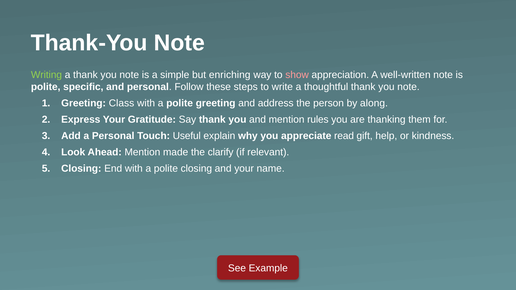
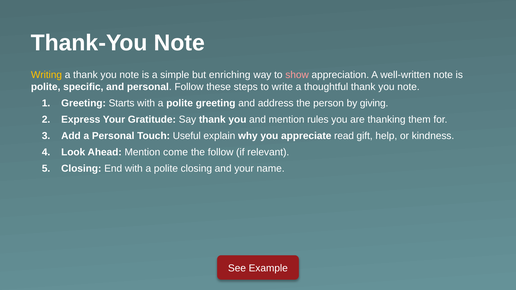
Writing colour: light green -> yellow
Class: Class -> Starts
along: along -> giving
made: made -> come
the clarify: clarify -> follow
